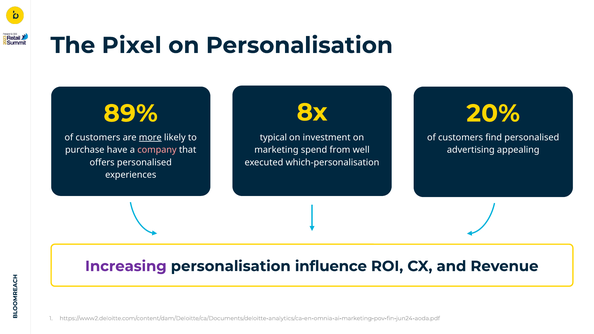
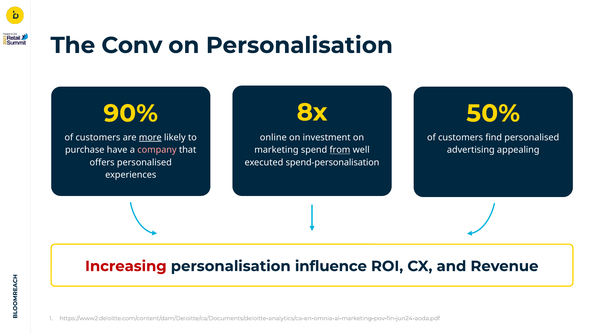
Pixel: Pixel -> Conv
89%: 89% -> 90%
20%: 20% -> 50%
typical: typical -> online
from underline: none -> present
which-personalisation: which-personalisation -> spend-personalisation
Increasing colour: purple -> red
